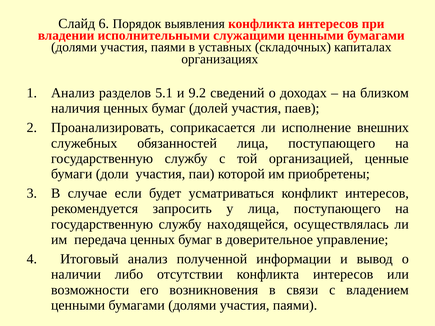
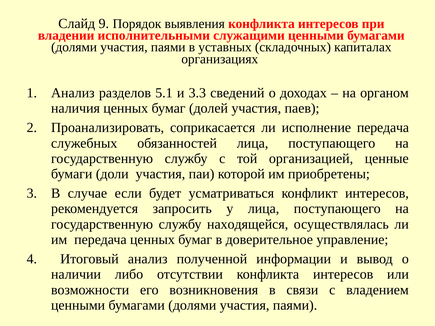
6: 6 -> 9
9.2: 9.2 -> 3.3
близком: близком -> органом
исполнение внешних: внешних -> передача
